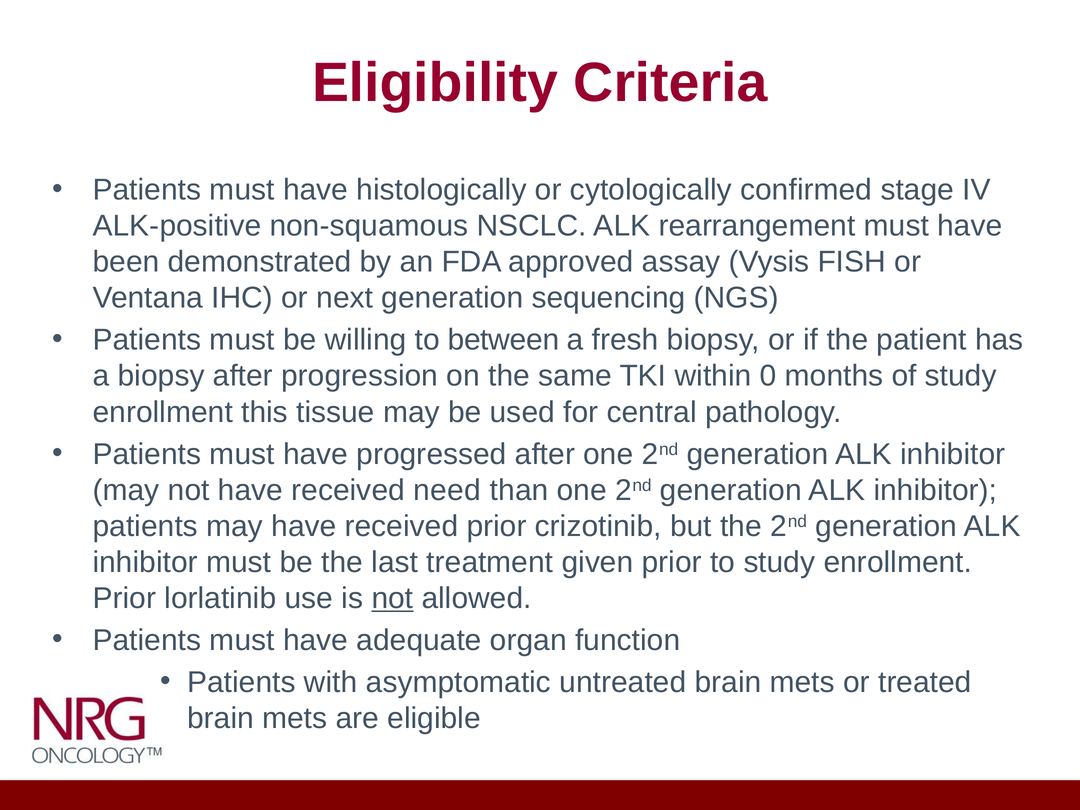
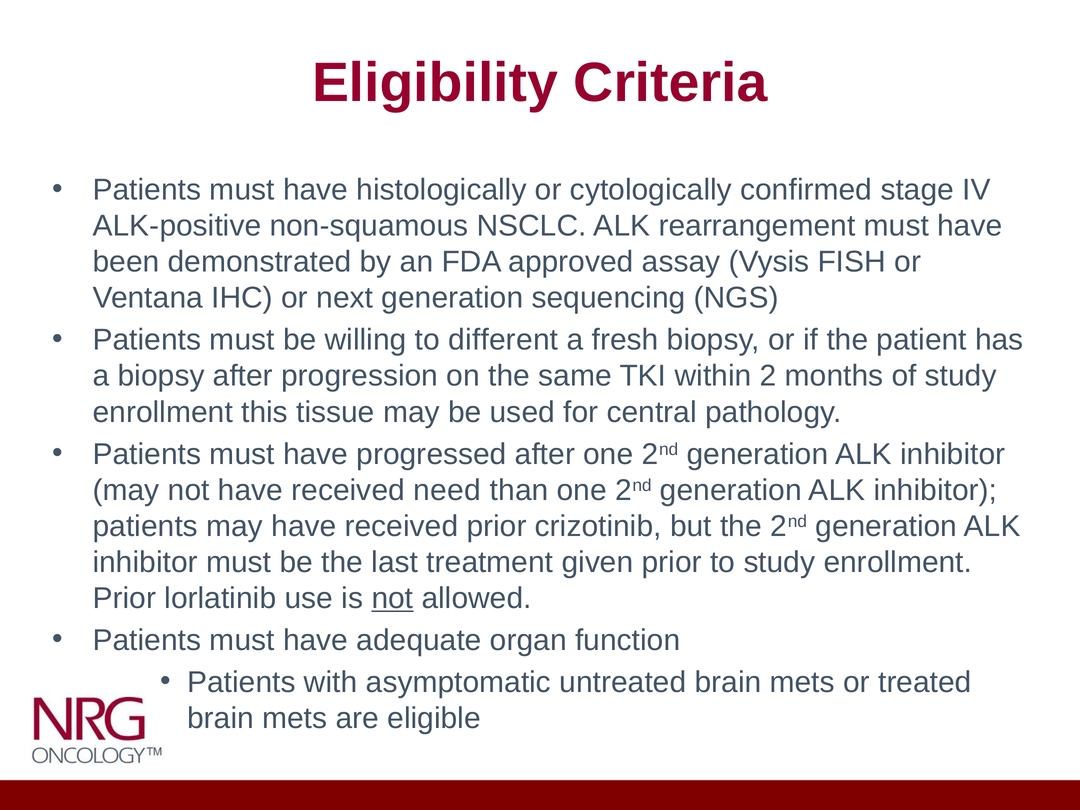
between: between -> different
0: 0 -> 2
